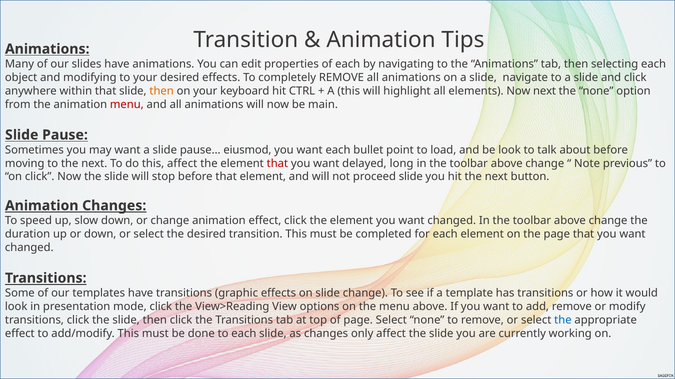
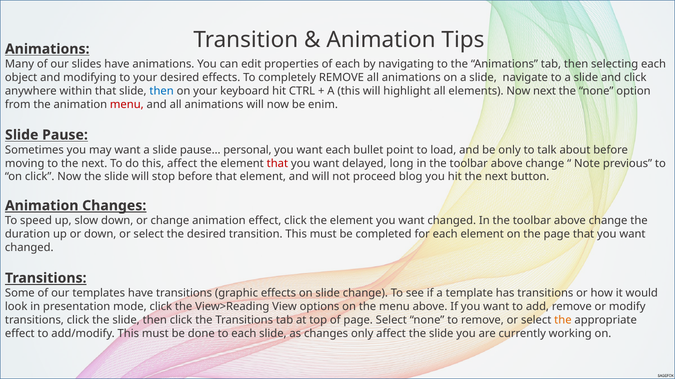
then at (162, 91) colour: orange -> blue
main: main -> enim
eiusmod: eiusmod -> personal
be look: look -> only
proceed slide: slide -> blog
the at (563, 321) colour: blue -> orange
